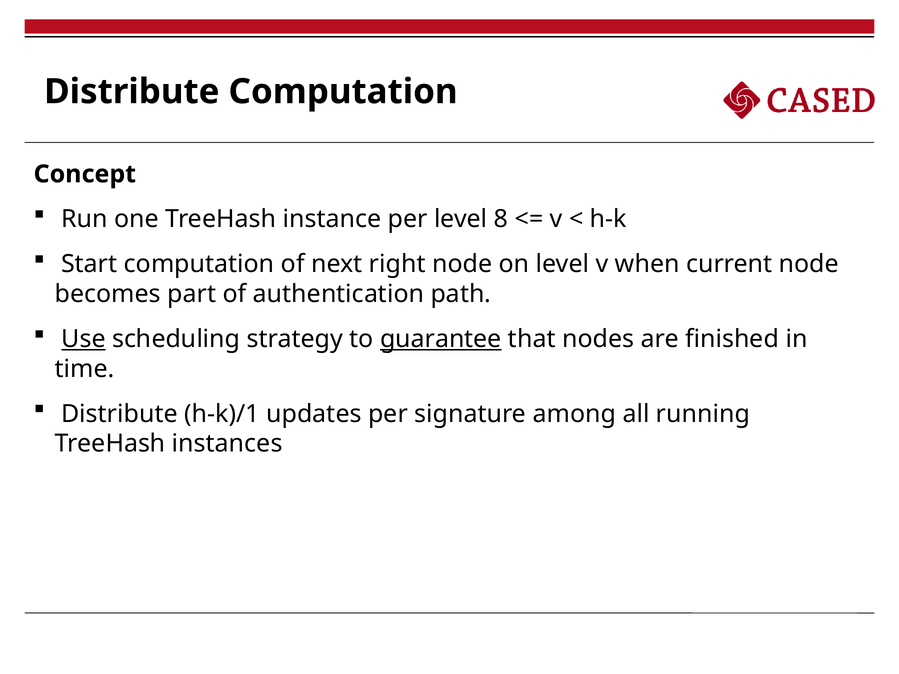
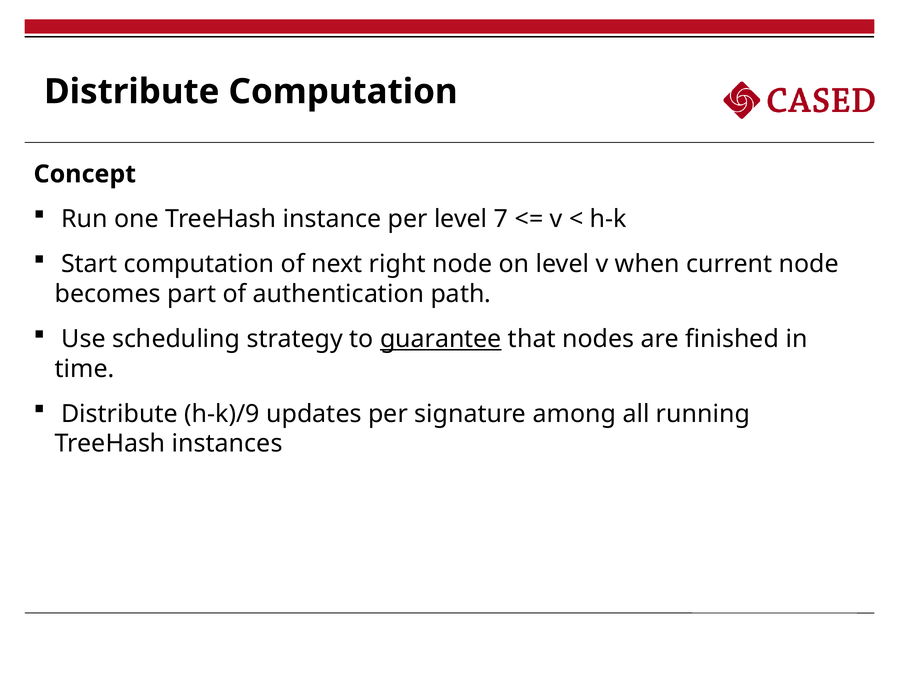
8: 8 -> 7
Use underline: present -> none
h-k)/1: h-k)/1 -> h-k)/9
